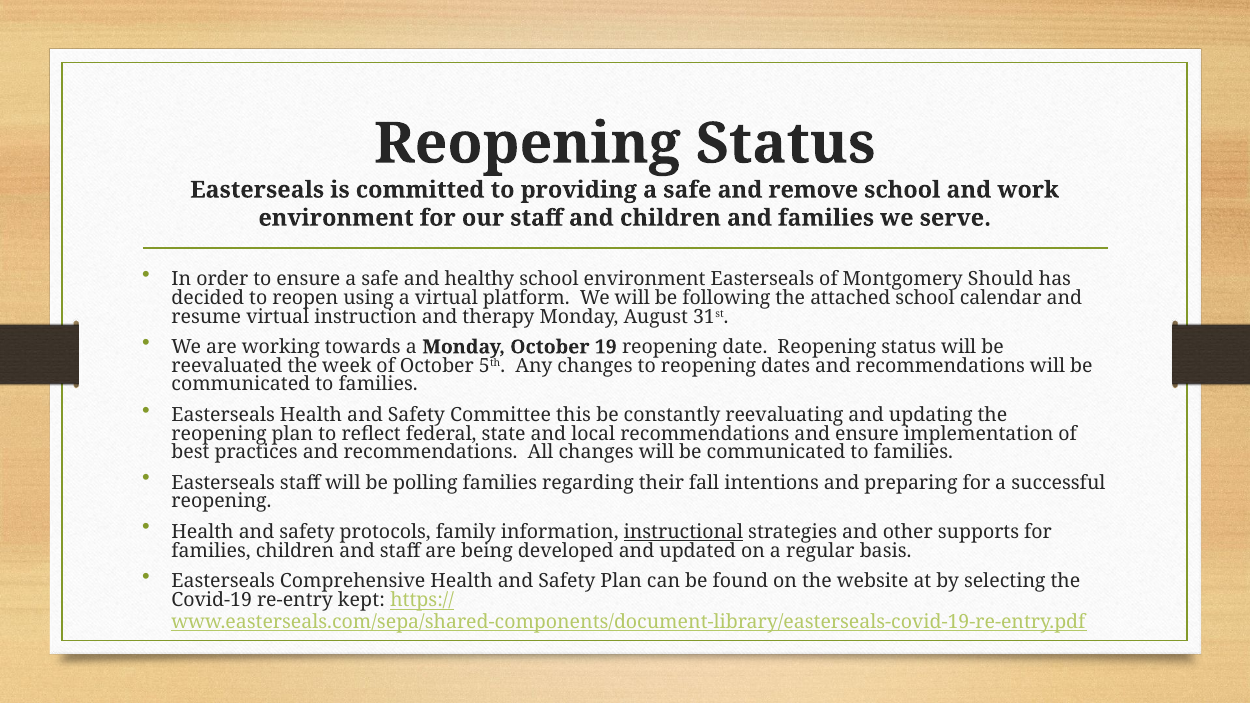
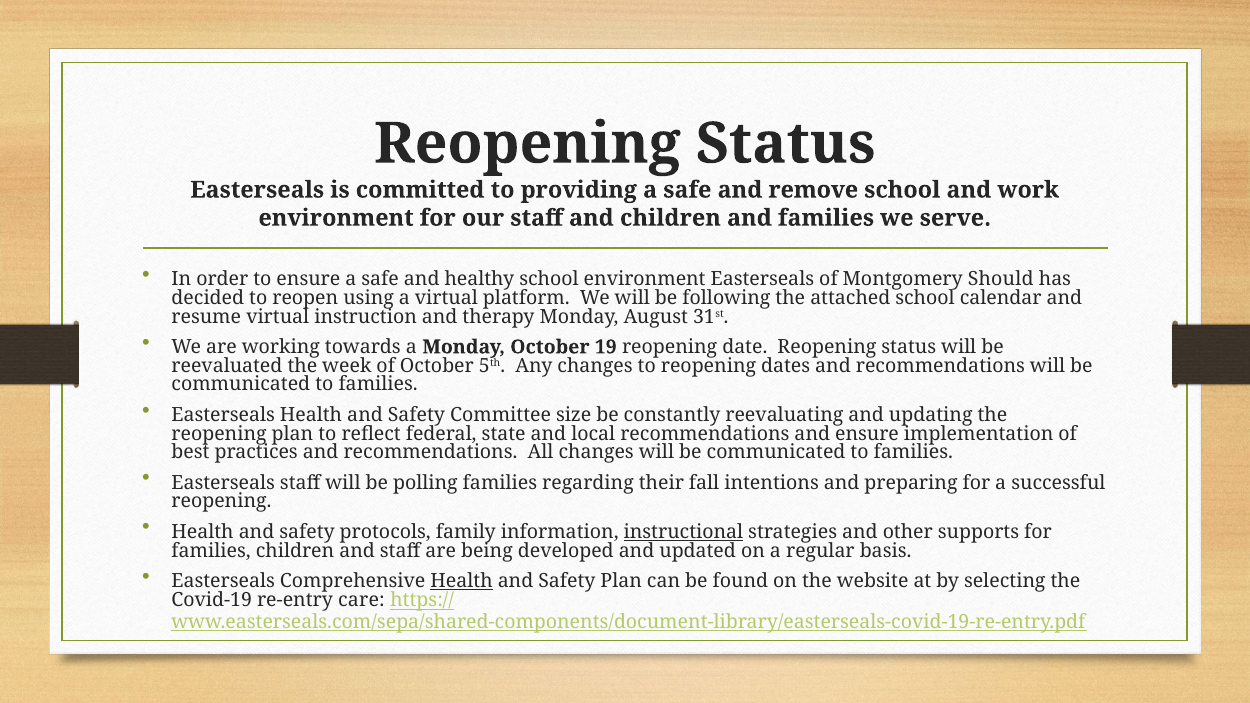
this: this -> size
Health at (462, 581) underline: none -> present
kept: kept -> care
